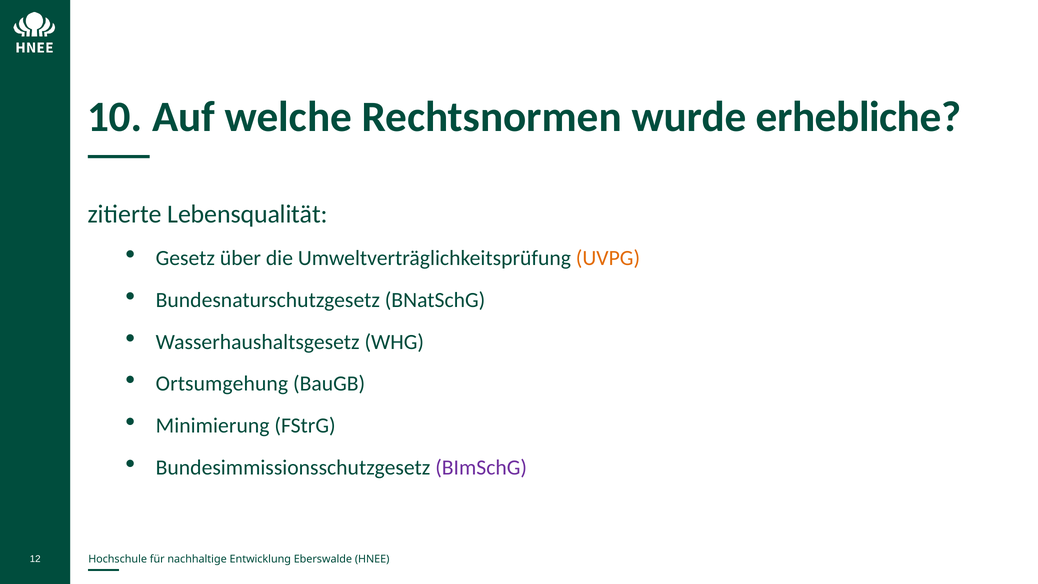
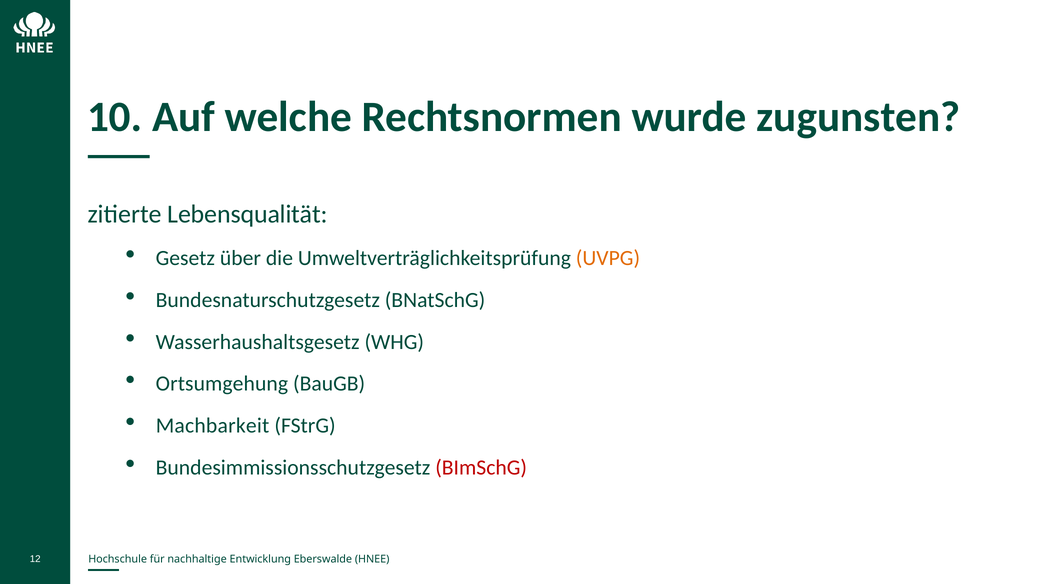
erhebliche: erhebliche -> zugunsten
Minimierung: Minimierung -> Machbarkeit
BImSchG colour: purple -> red
